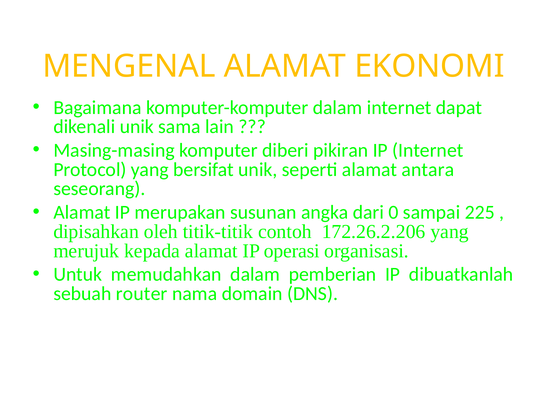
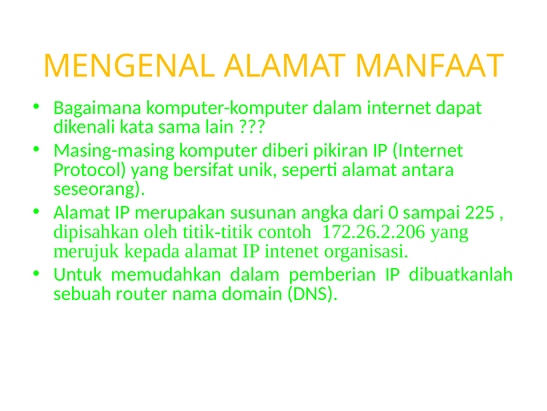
EKONOMI: EKONOMI -> MANFAAT
dikenali unik: unik -> kata
operasi: operasi -> intenet
